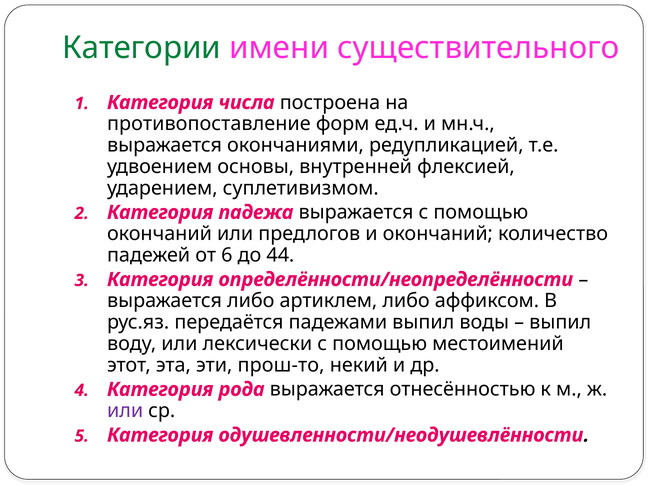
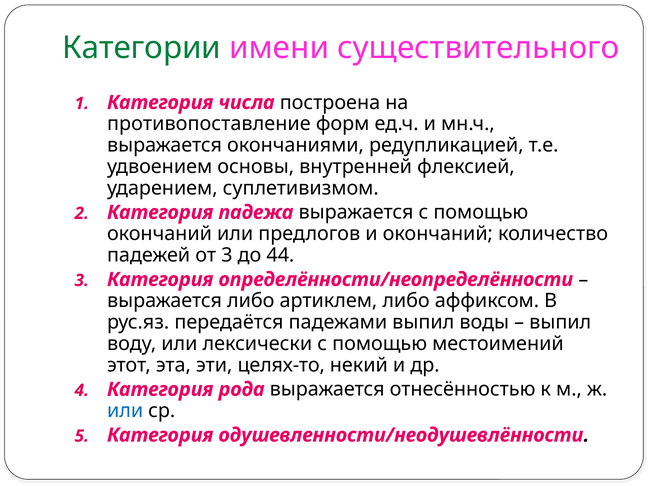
от 6: 6 -> 3
прош-то: прош-то -> целях-то
или at (125, 411) colour: purple -> blue
